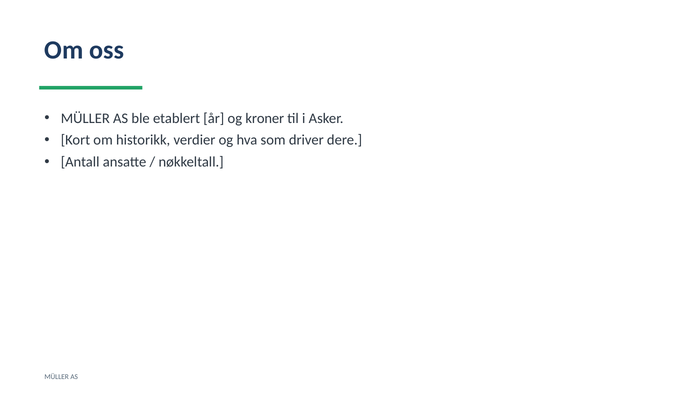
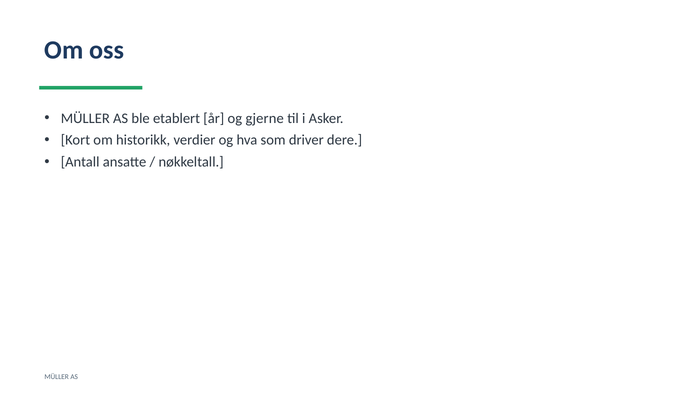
kroner: kroner -> gjerne
